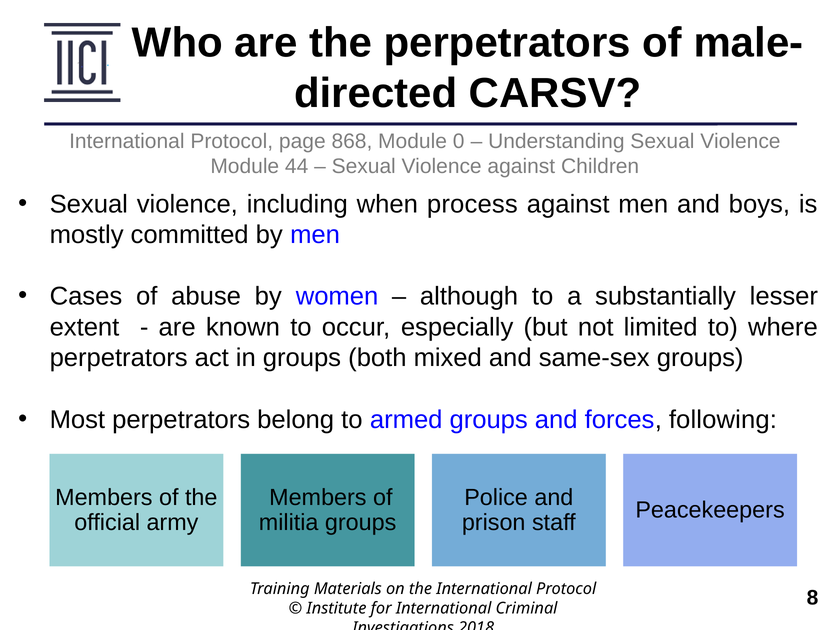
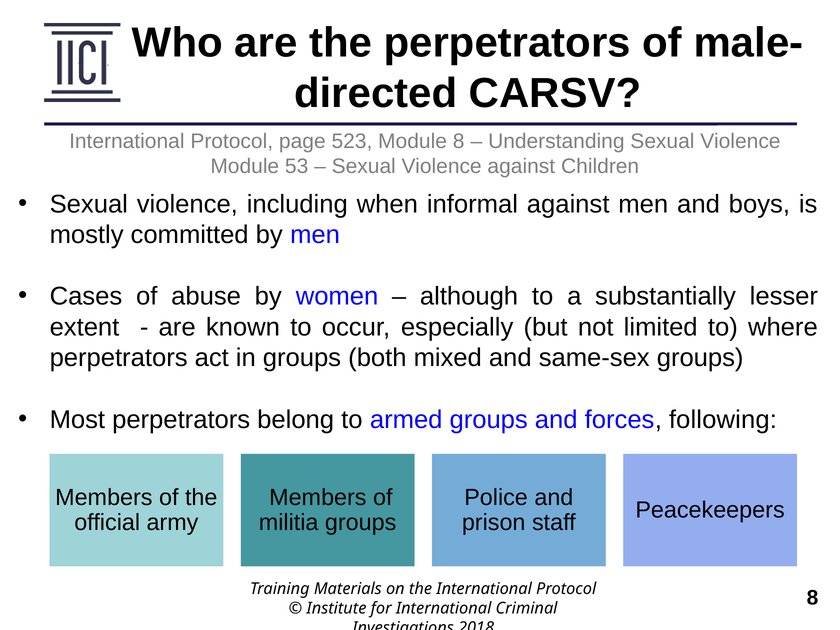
868: 868 -> 523
Module 0: 0 -> 8
44: 44 -> 53
process: process -> informal
